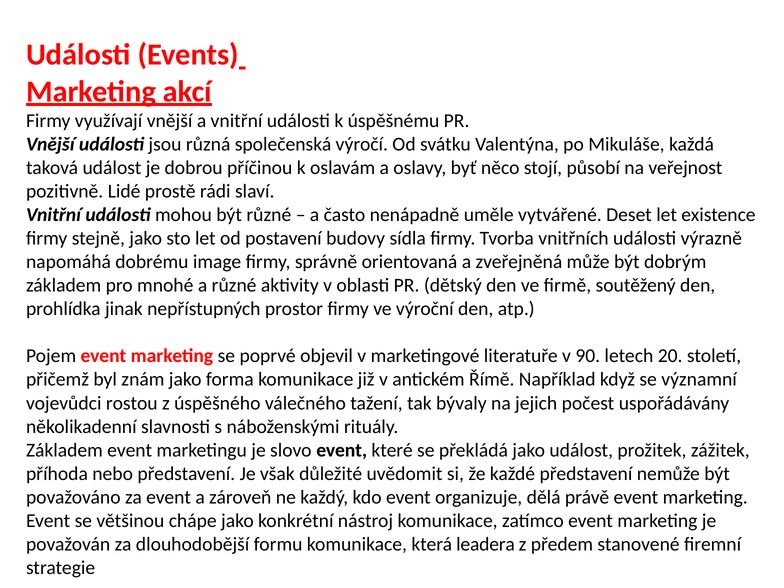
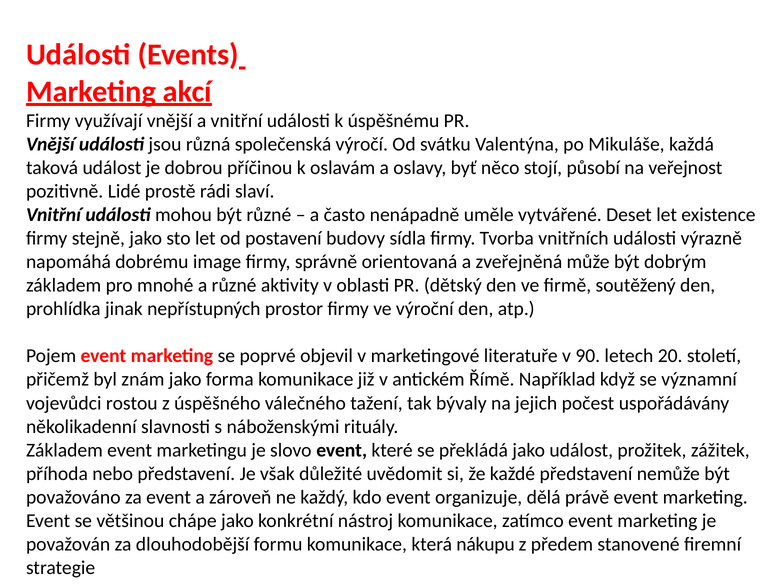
leadera: leadera -> nákupu
